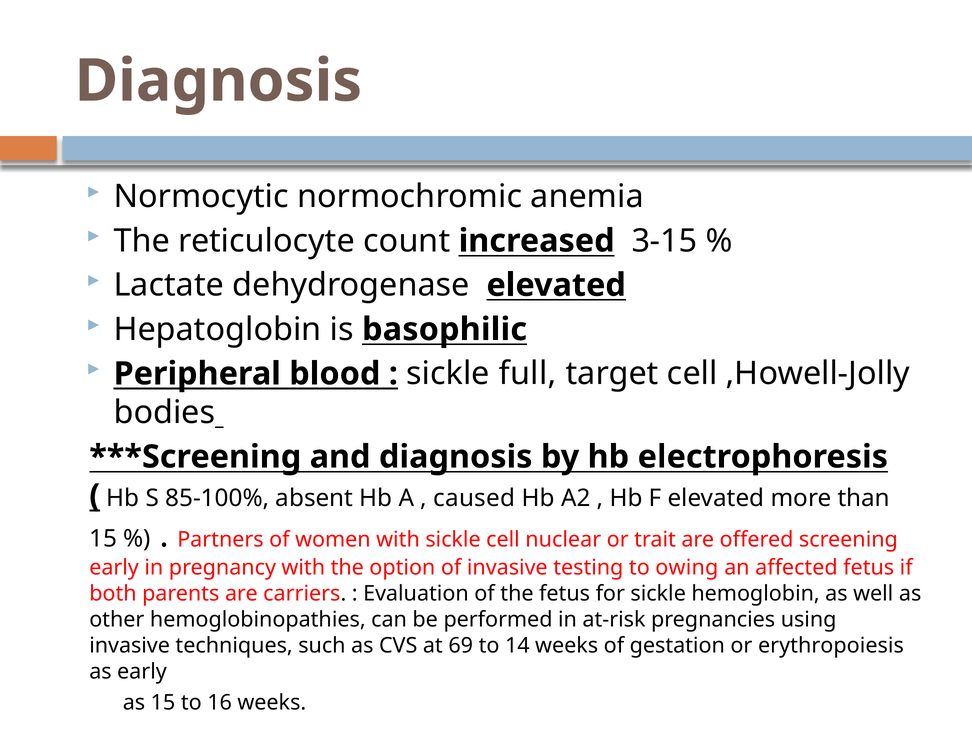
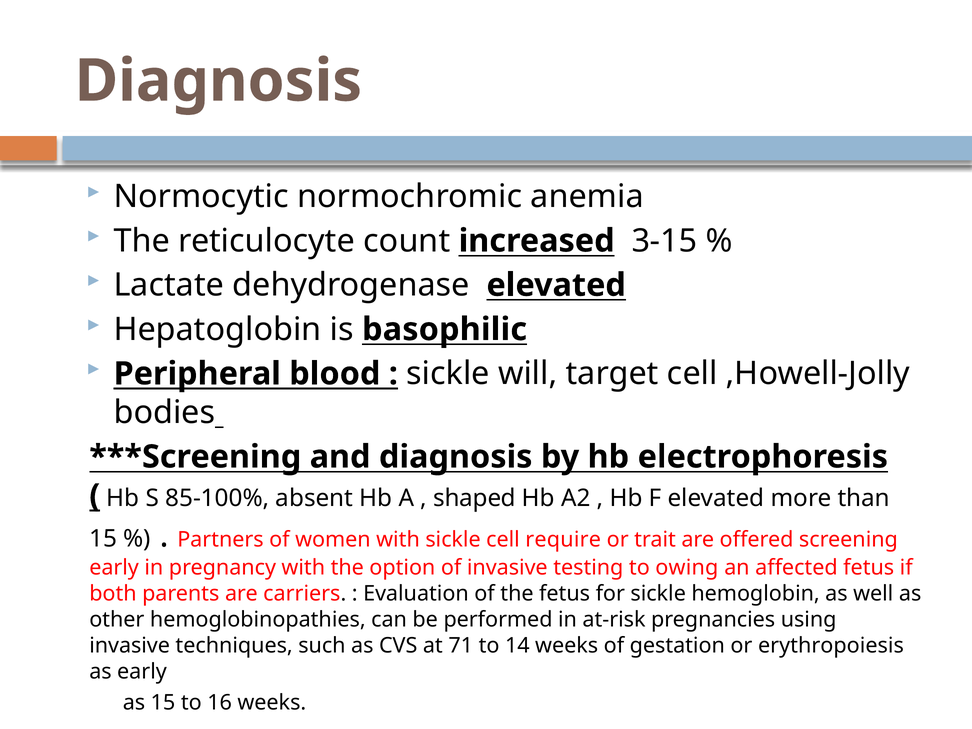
full: full -> will
caused: caused -> shaped
nuclear: nuclear -> require
69: 69 -> 71
